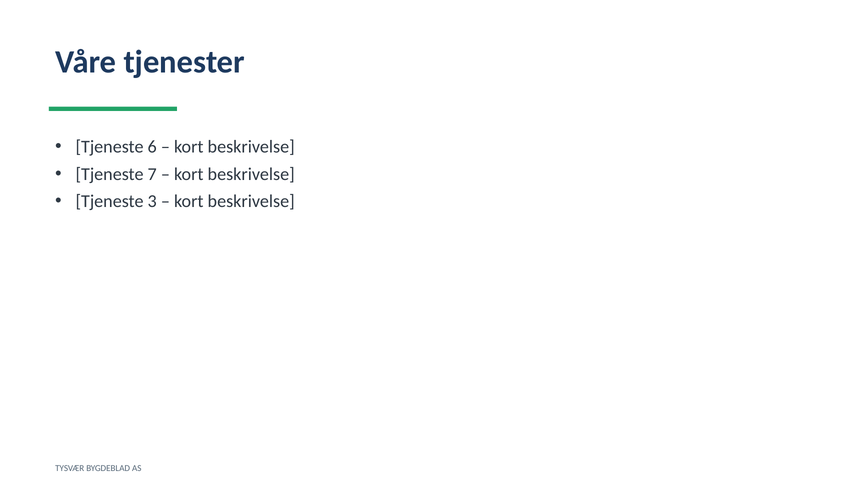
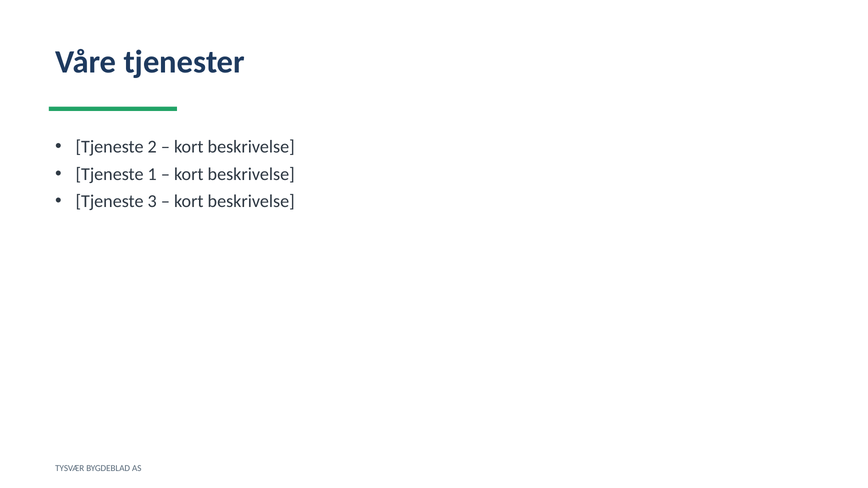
6: 6 -> 2
7: 7 -> 1
